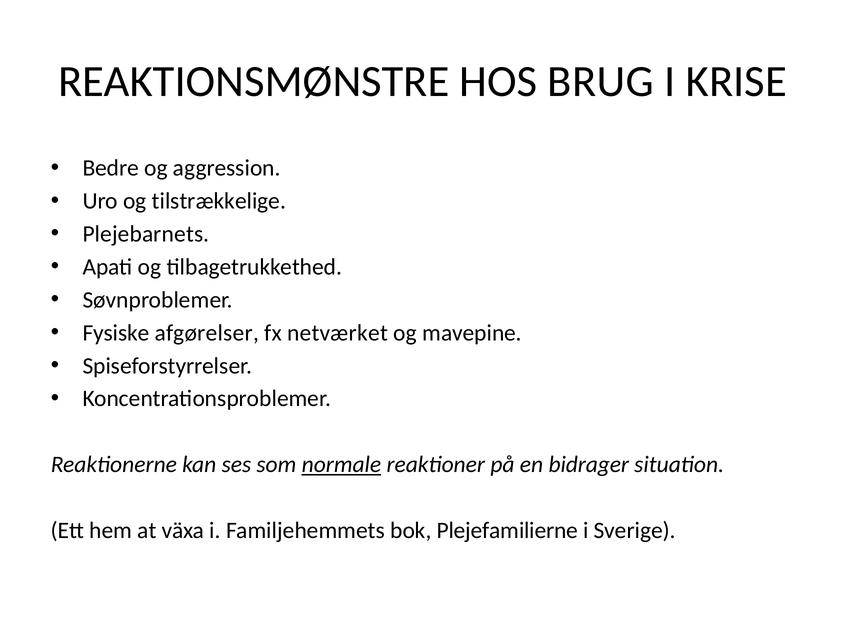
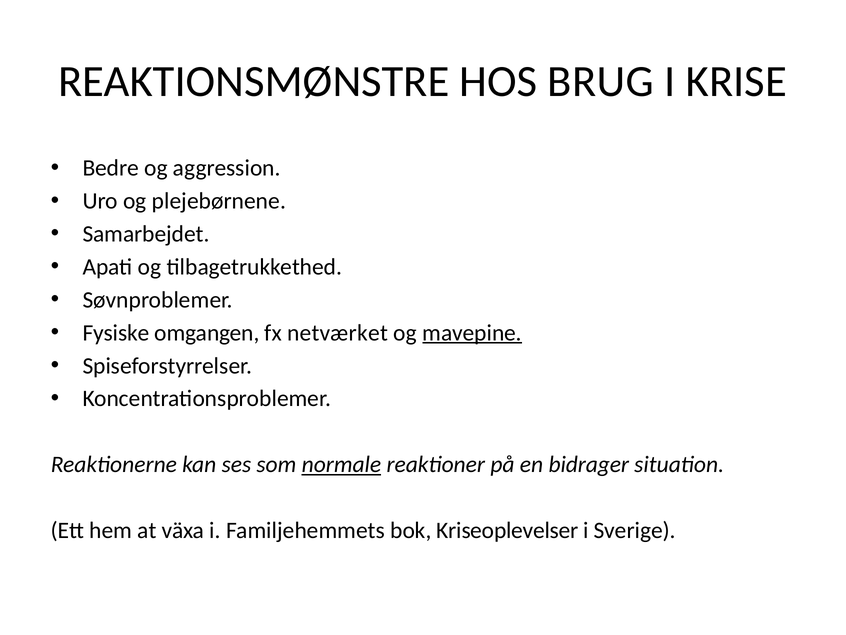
tilstrækkelige: tilstrækkelige -> plejebørnene
Plejebarnets: Plejebarnets -> Samarbejdet
afgørelser: afgørelser -> omgangen
mavepine underline: none -> present
Plejefamilierne: Plejefamilierne -> Kriseoplevelser
